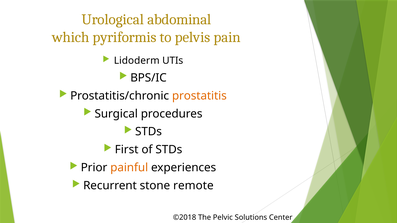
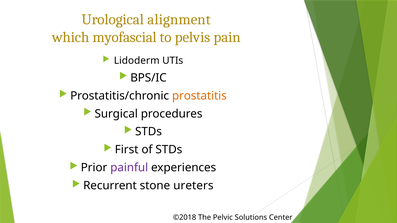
abdominal: abdominal -> alignment
pyriformis: pyriformis -> myofascial
painful colour: orange -> purple
remote: remote -> ureters
